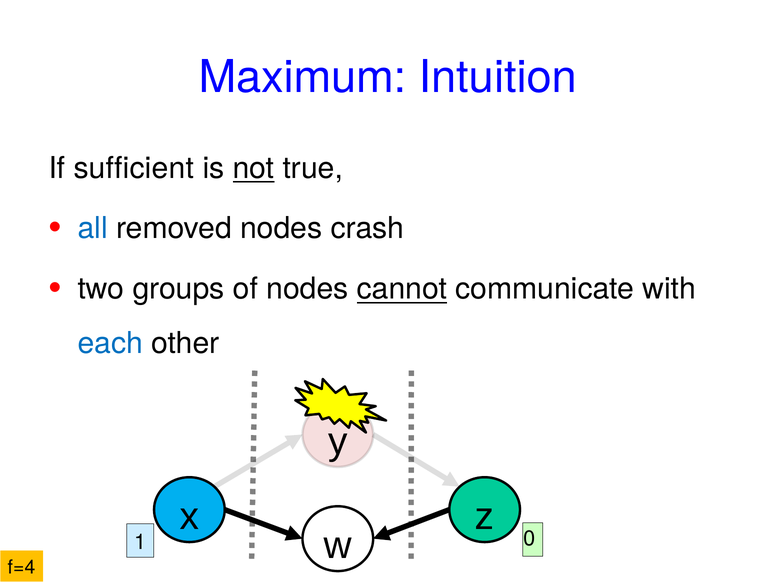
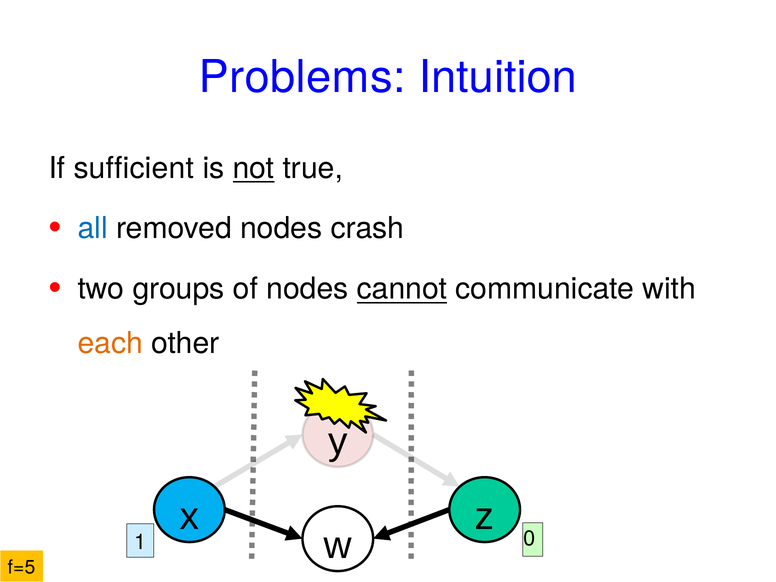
Maximum: Maximum -> Problems
each colour: blue -> orange
f=4: f=4 -> f=5
